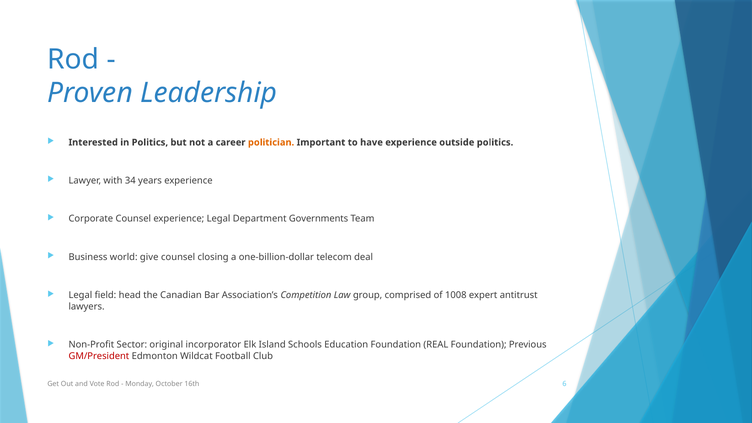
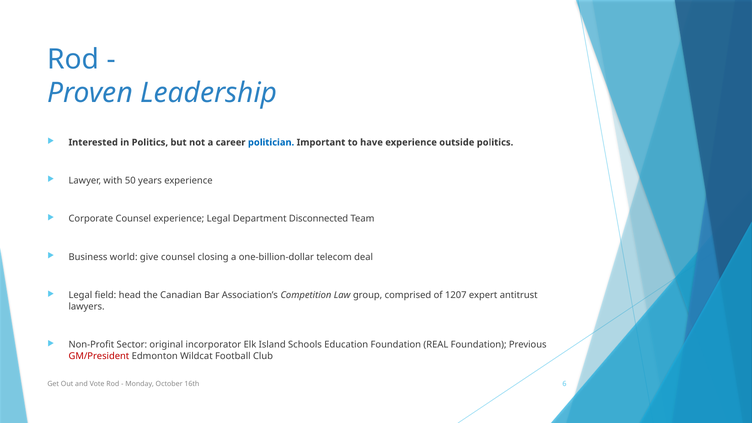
politician colour: orange -> blue
34: 34 -> 50
Governments: Governments -> Disconnected
1008: 1008 -> 1207
